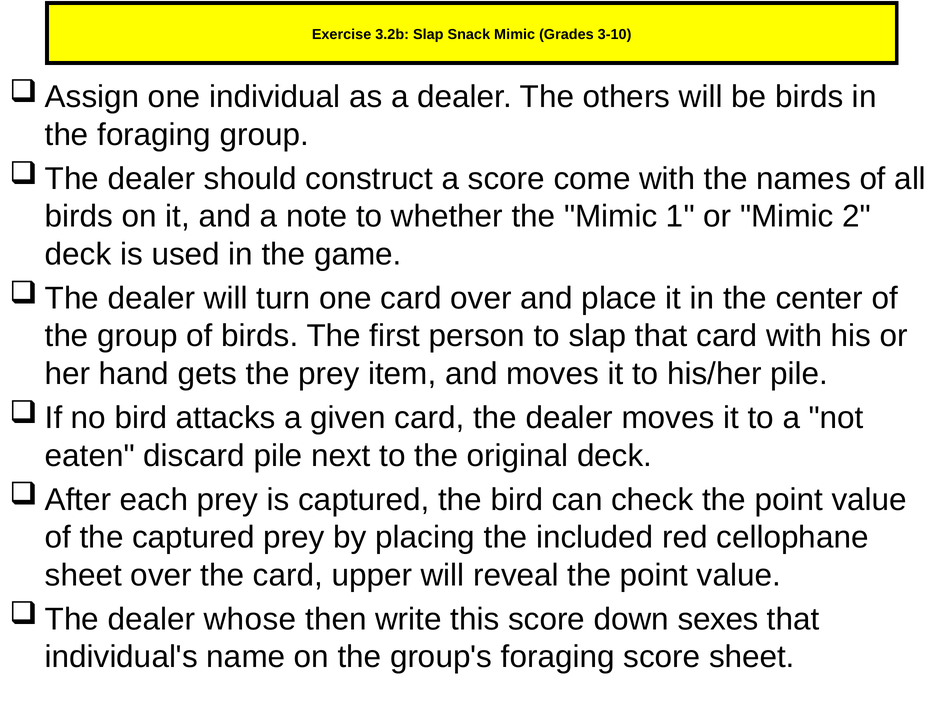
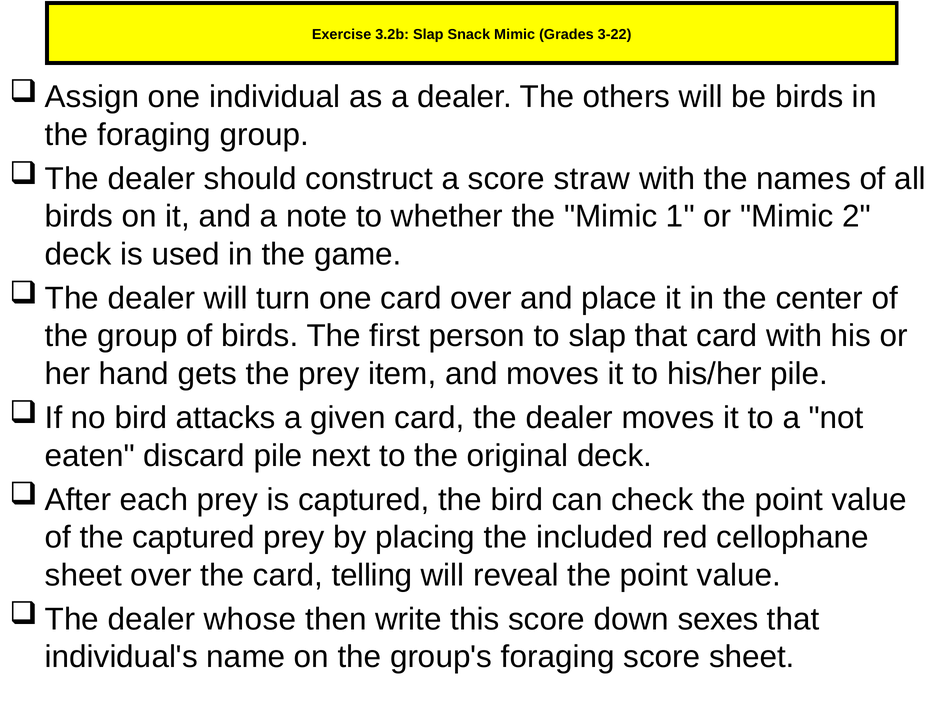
3-10: 3-10 -> 3-22
come: come -> straw
upper: upper -> telling
